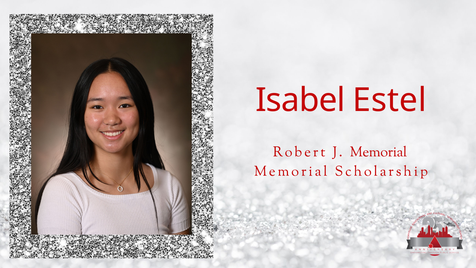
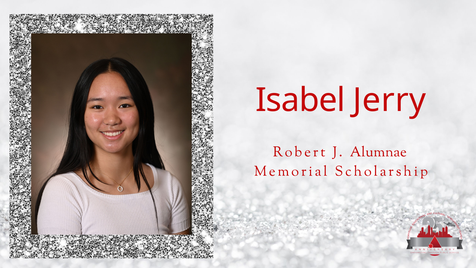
Estel: Estel -> Jerry
J Memorial: Memorial -> Alumnae
